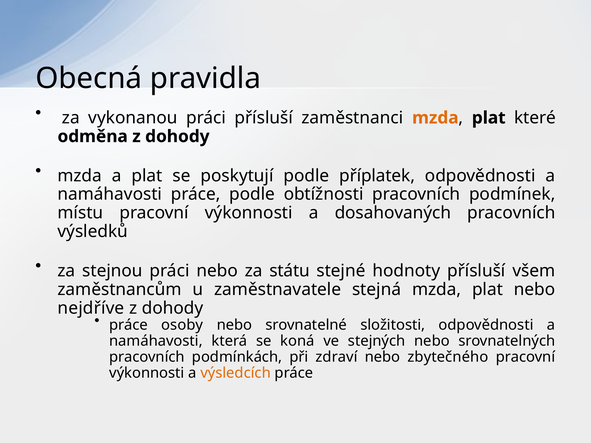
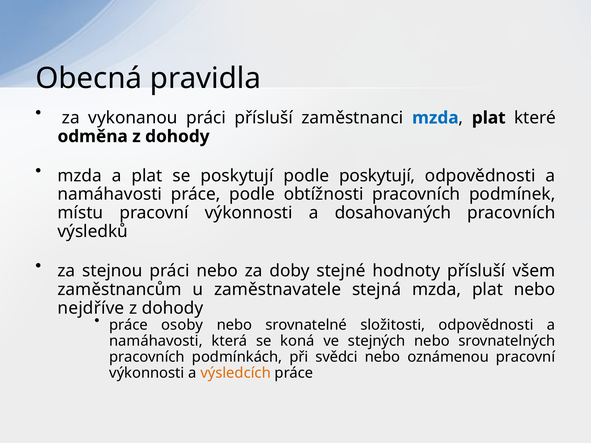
mzda at (435, 118) colour: orange -> blue
podle příplatek: příplatek -> poskytují
státu: státu -> doby
zdraví: zdraví -> svědci
zbytečného: zbytečného -> oznámenou
